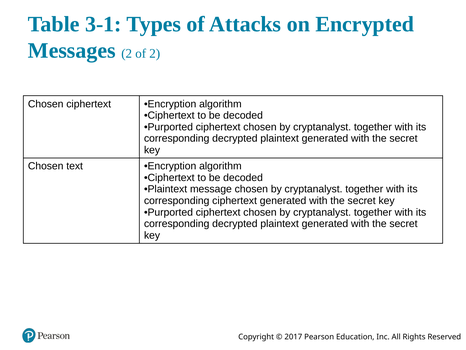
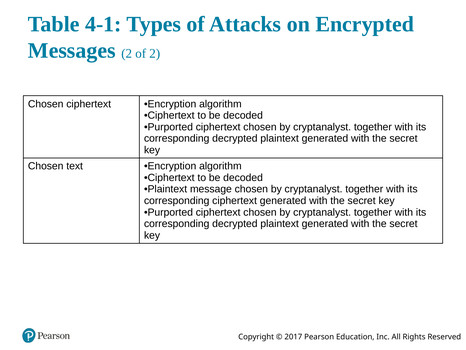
3-1: 3-1 -> 4-1
